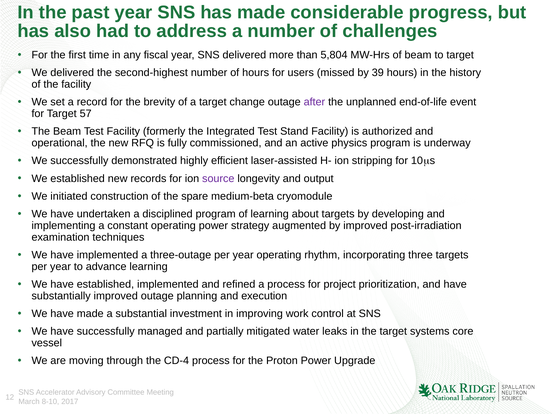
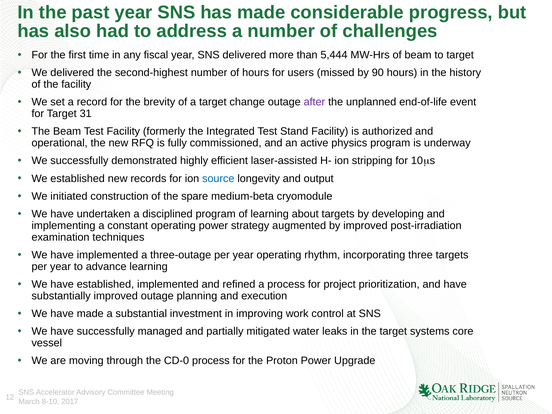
5,804: 5,804 -> 5,444
39: 39 -> 90
57: 57 -> 31
source colour: purple -> blue
CD-4: CD-4 -> CD-0
